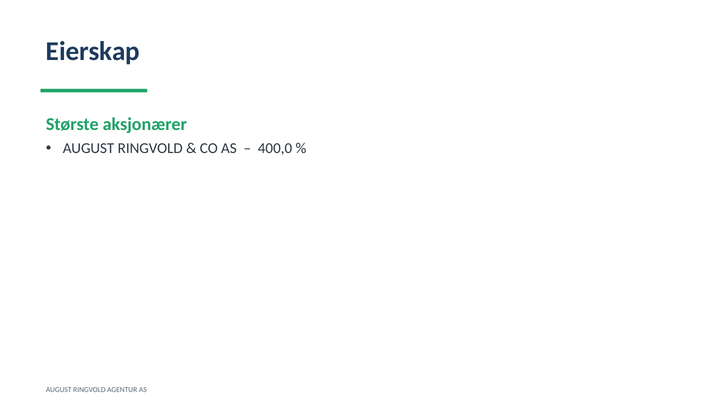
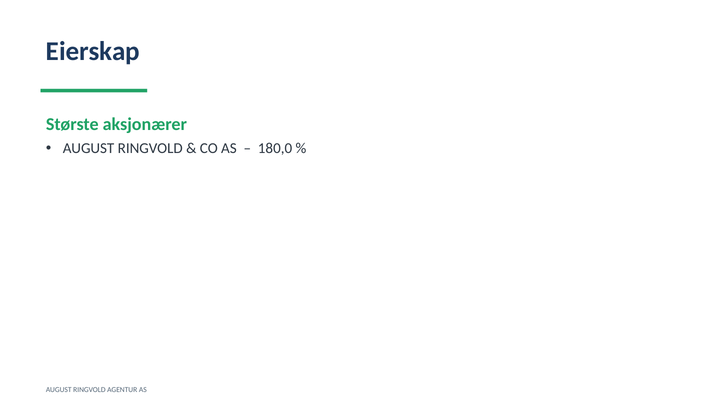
400,0: 400,0 -> 180,0
